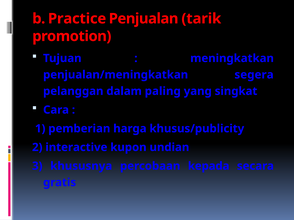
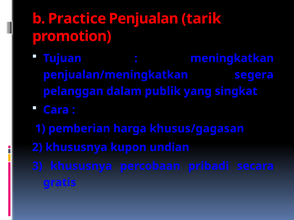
paling: paling -> publik
khusus/publicity: khusus/publicity -> khusus/gagasan
2 interactive: interactive -> khususnya
kepada: kepada -> pribadi
